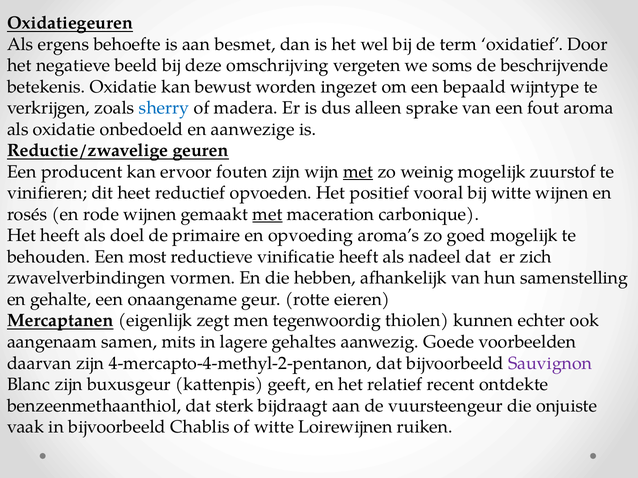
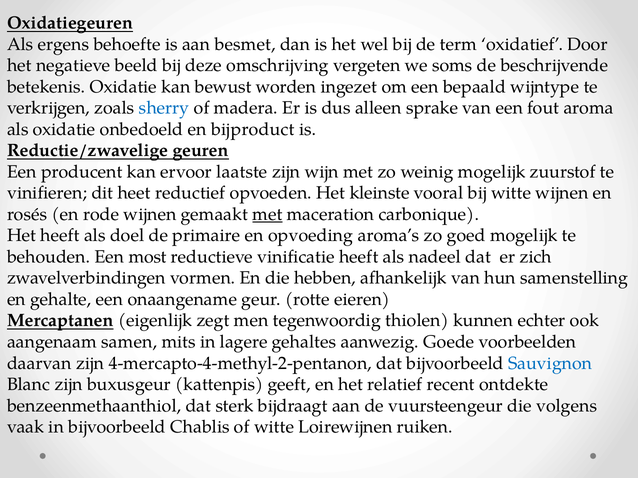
aanwezige: aanwezige -> bijproduct
fouten: fouten -> laatste
met at (358, 172) underline: present -> none
positief: positief -> kleinste
Sauvignon colour: purple -> blue
onjuiste: onjuiste -> volgens
